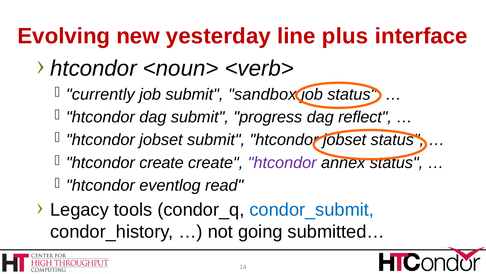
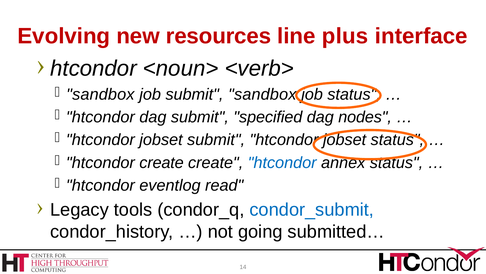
yesterday: yesterday -> resources
currently at (100, 94): currently -> sandbox
progress: progress -> specified
reflect: reflect -> nodes
htcondor at (282, 162) colour: purple -> blue
